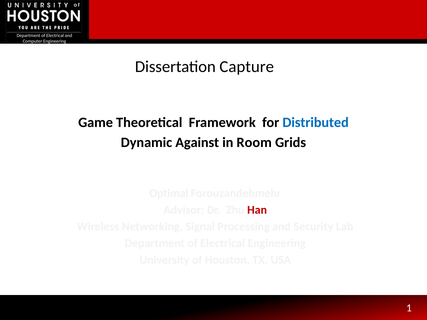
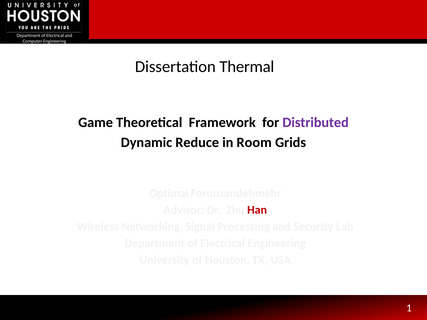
Capture: Capture -> Thermal
Distributed colour: blue -> purple
Against: Against -> Reduce
